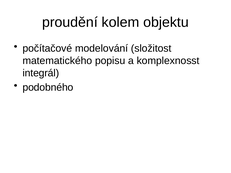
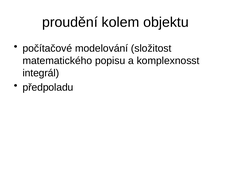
podobného: podobného -> předpoladu
